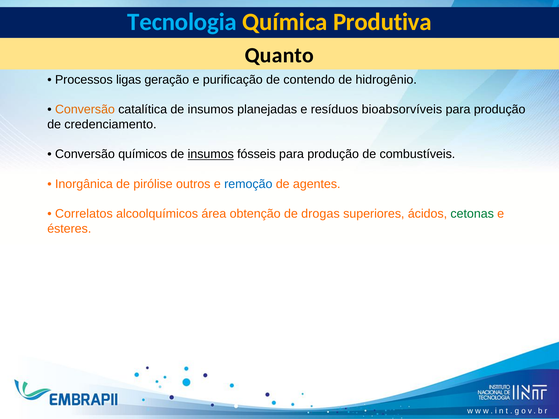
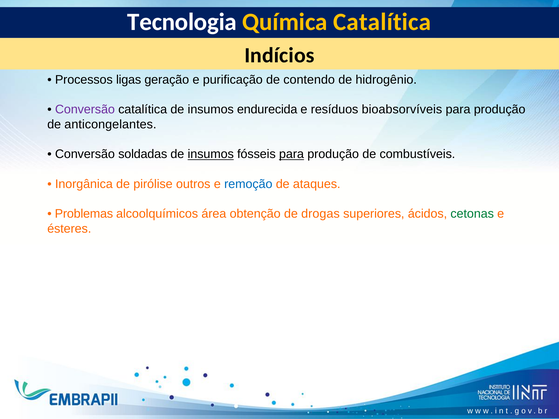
Tecnologia colour: light blue -> white
Química Produtiva: Produtiva -> Catalítica
Quanto: Quanto -> Indícios
Conversão at (85, 110) colour: orange -> purple
planejadas: planejadas -> endurecida
credenciamento: credenciamento -> anticongelantes
químicos: químicos -> soldadas
para at (291, 154) underline: none -> present
agentes: agentes -> ataques
Correlatos: Correlatos -> Problemas
